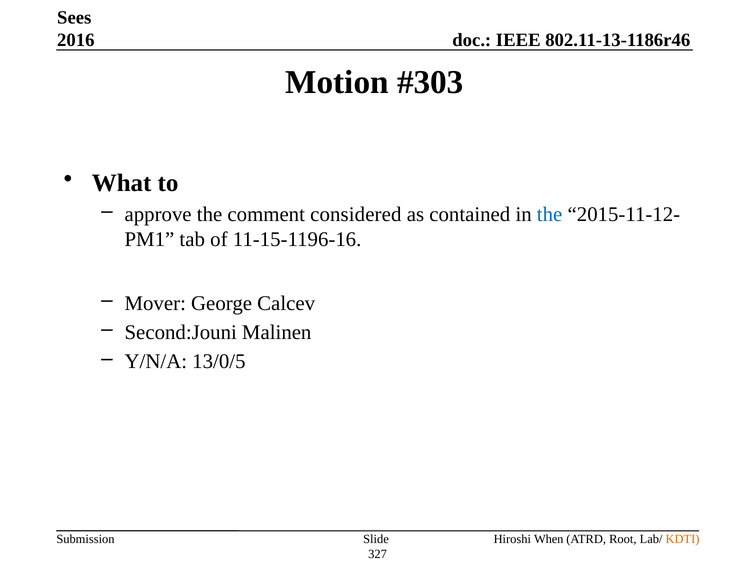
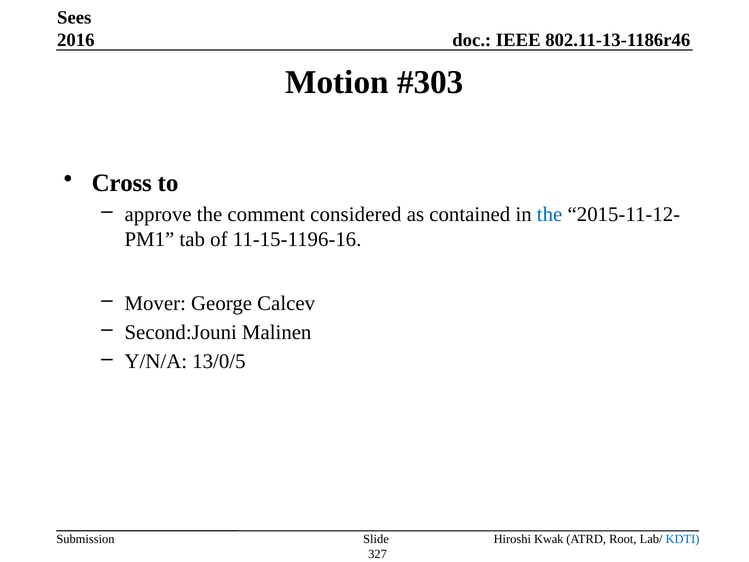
What: What -> Cross
When: When -> Kwak
KDTI colour: orange -> blue
